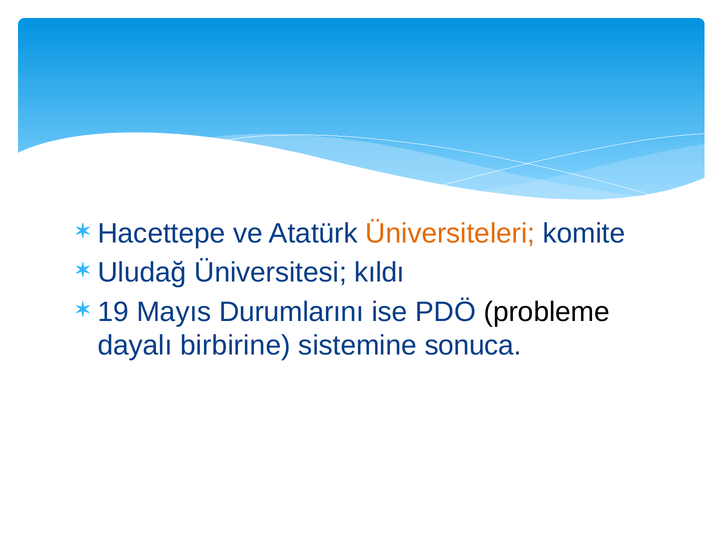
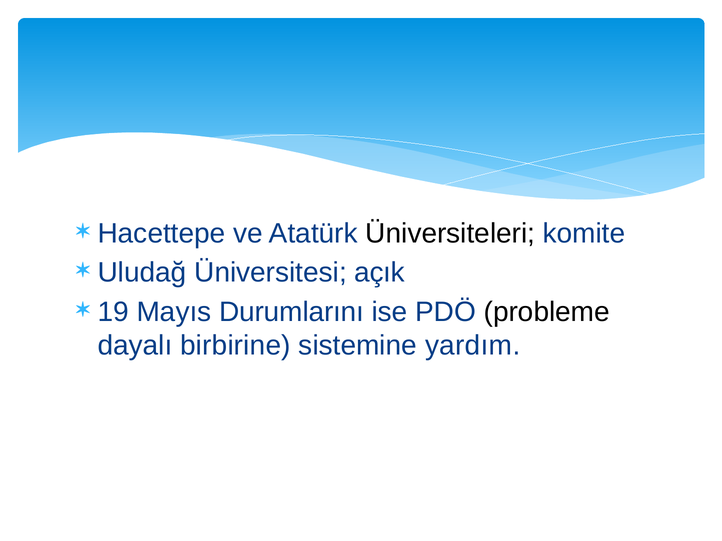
Üniversiteleri colour: orange -> black
kıldı: kıldı -> açık
sonuca: sonuca -> yardım
